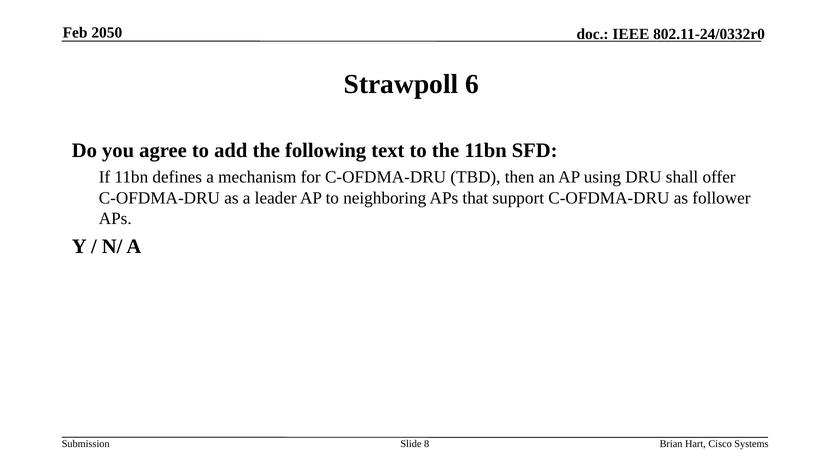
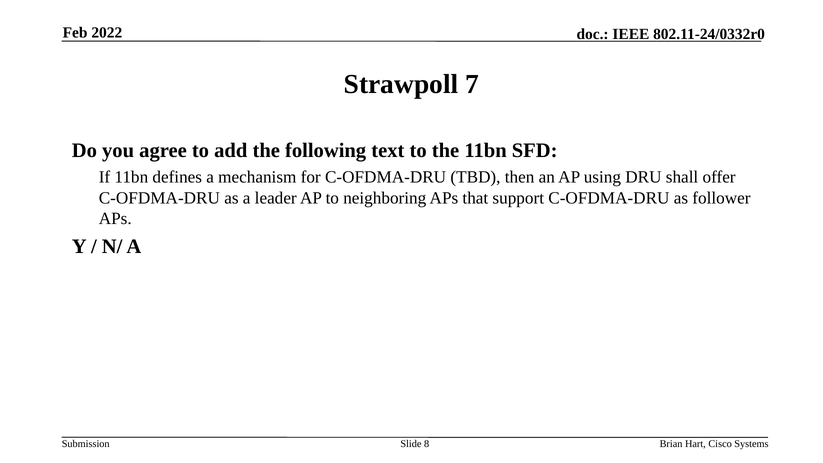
2050: 2050 -> 2022
6: 6 -> 7
